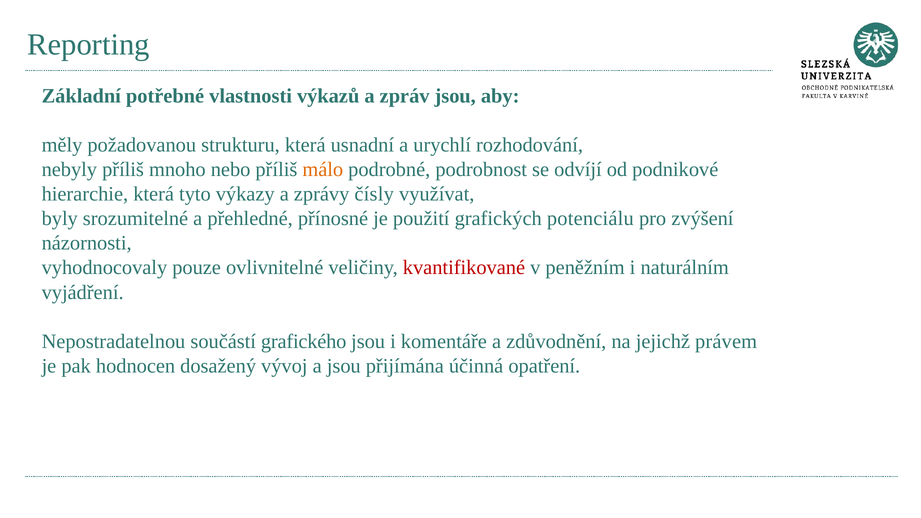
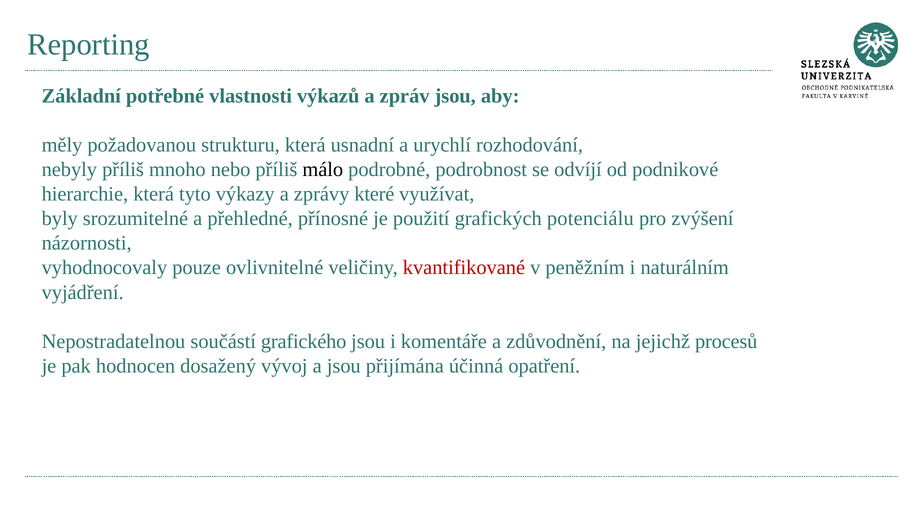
málo colour: orange -> black
čísly: čísly -> které
právem: právem -> procesů
